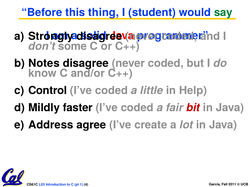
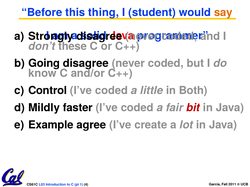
say colour: green -> orange
some: some -> these
Notes: Notes -> Going
Help: Help -> Both
Address: Address -> Example
